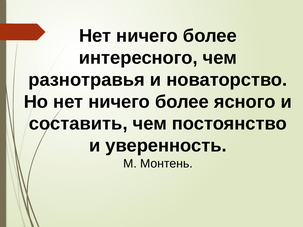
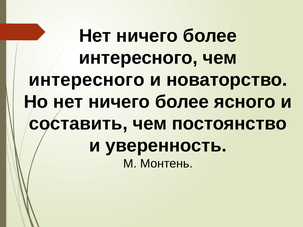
разнотравья at (87, 80): разнотравья -> интересного
